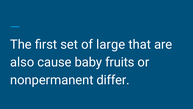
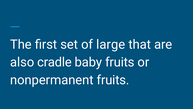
cause: cause -> cradle
nonpermanent differ: differ -> fruits
